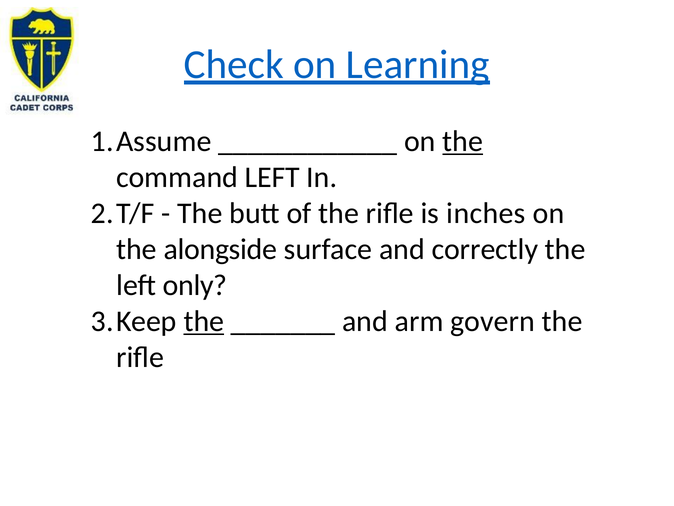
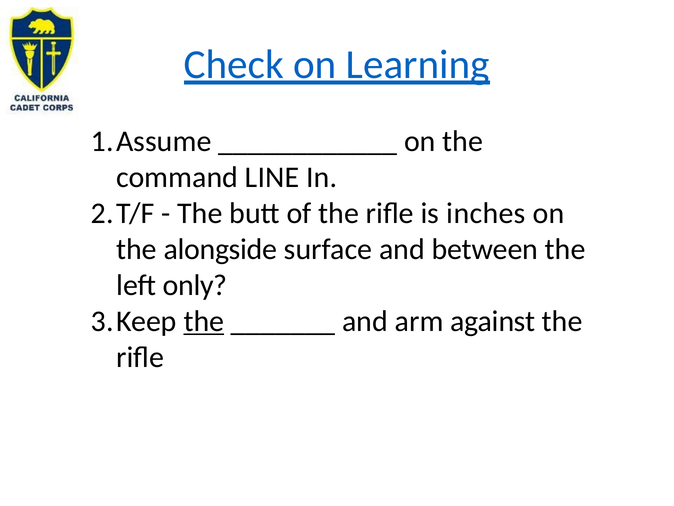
the at (463, 141) underline: present -> none
command LEFT: LEFT -> LINE
correctly: correctly -> between
govern: govern -> against
